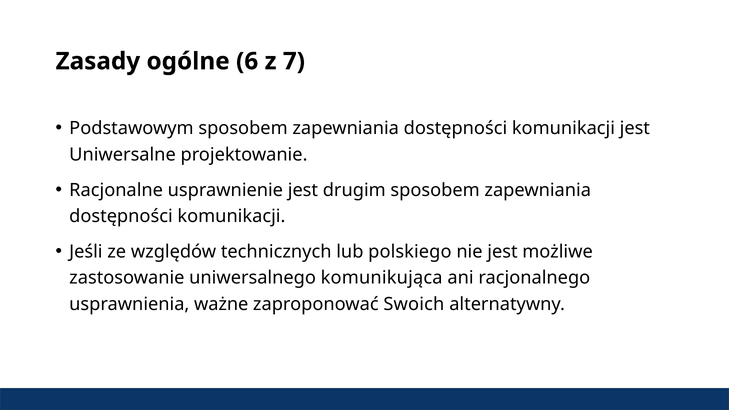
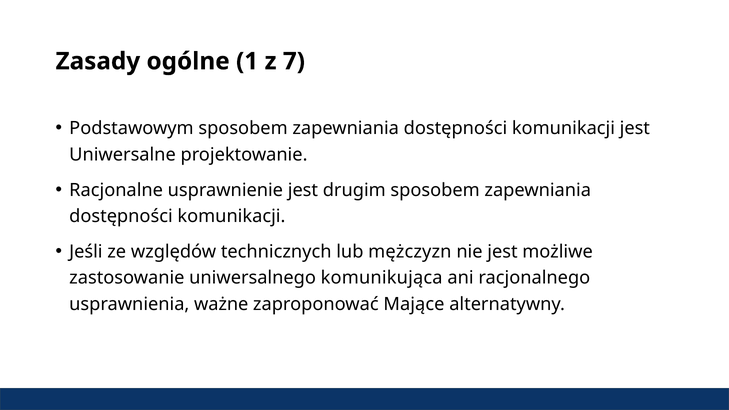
6: 6 -> 1
polskiego: polskiego -> mężczyzn
Swoich: Swoich -> Mające
